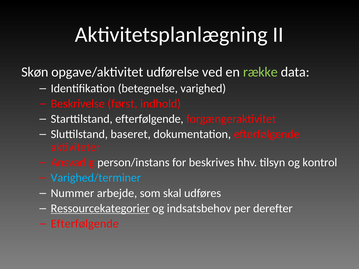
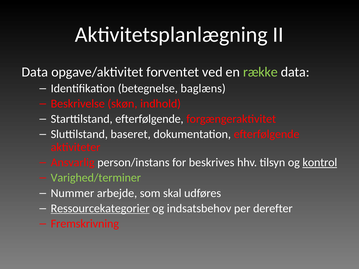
Skøn at (35, 72): Skøn -> Data
udførelse: udførelse -> forventet
varighed: varighed -> baglæns
først: først -> skøn
kontrol underline: none -> present
Varighed/terminer colour: light blue -> light green
Efterfølgende at (85, 224): Efterfølgende -> Fremskrivning
